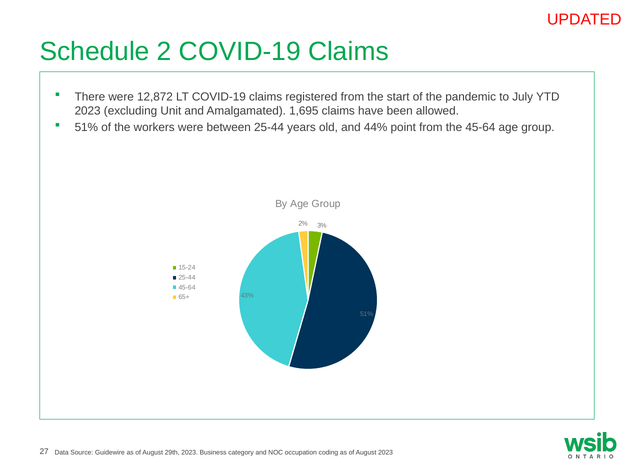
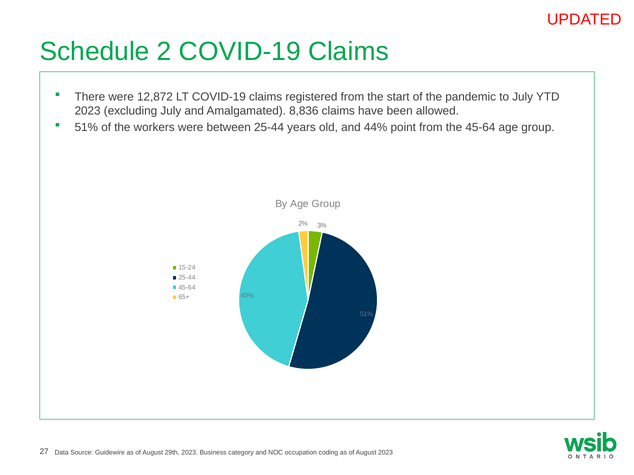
excluding Unit: Unit -> July
1,695: 1,695 -> 8,836
